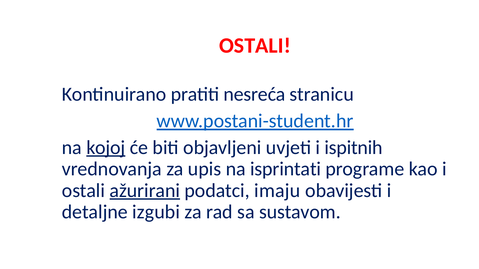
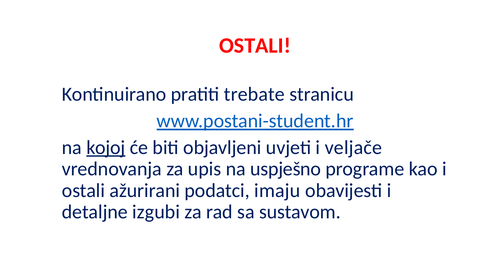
nesreća: nesreća -> trebate
ispitnih: ispitnih -> veljače
isprintati: isprintati -> uspješno
ažurirani underline: present -> none
